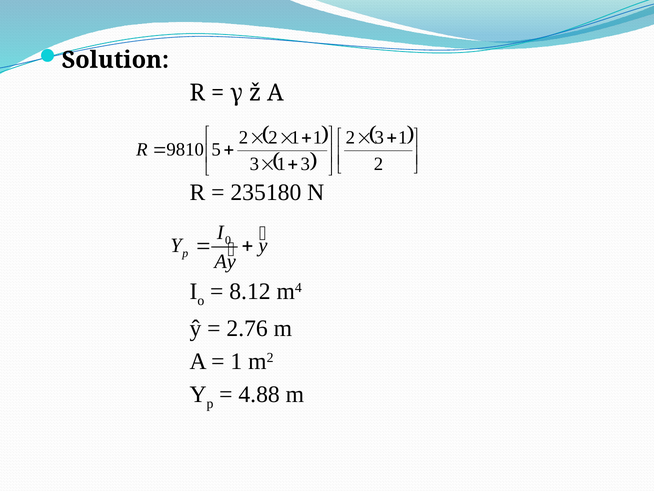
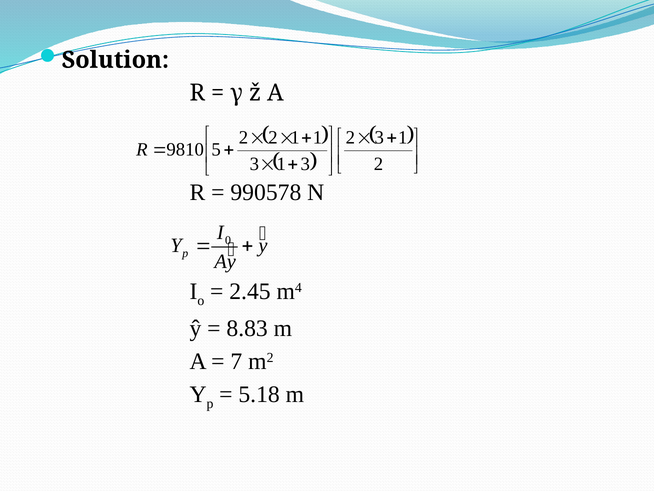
235180: 235180 -> 990578
8.12: 8.12 -> 2.45
2.76: 2.76 -> 8.83
1 at (236, 361): 1 -> 7
4.88: 4.88 -> 5.18
